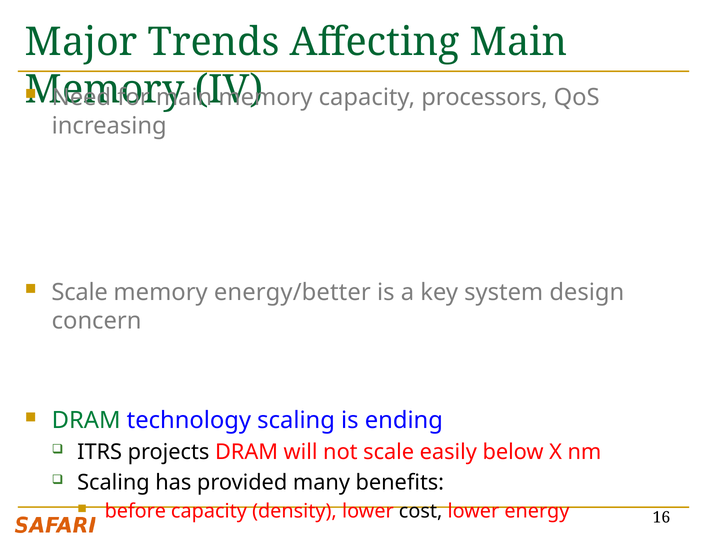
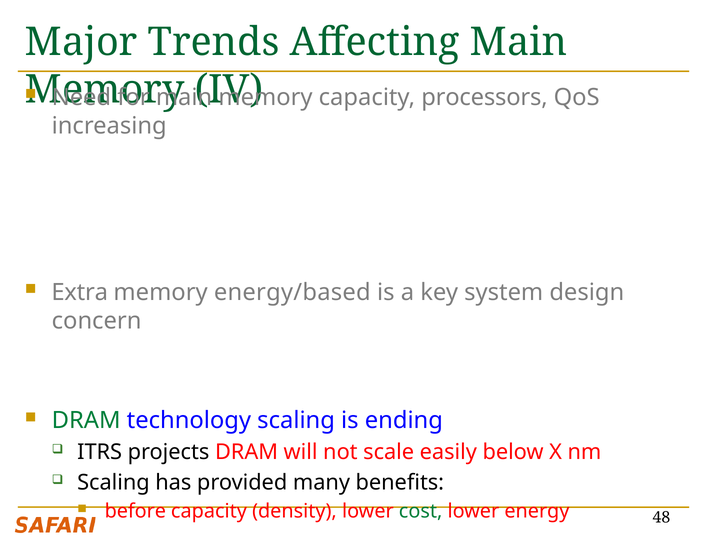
Scale at (80, 292): Scale -> Extra
energy/better: energy/better -> energy/based
cost colour: black -> green
16: 16 -> 48
